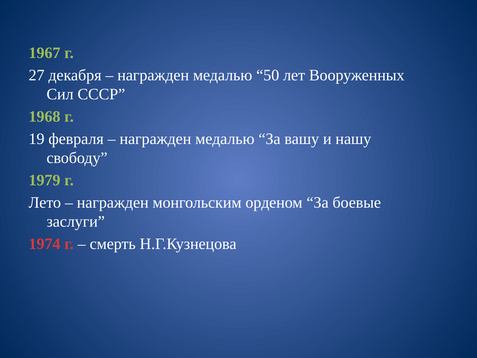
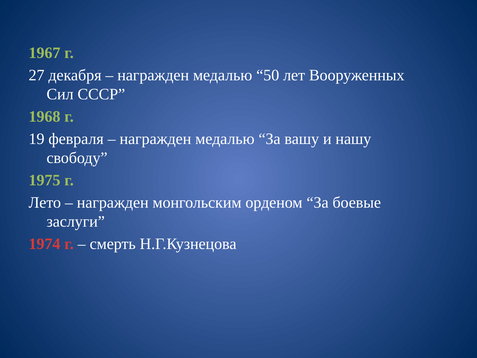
1979: 1979 -> 1975
